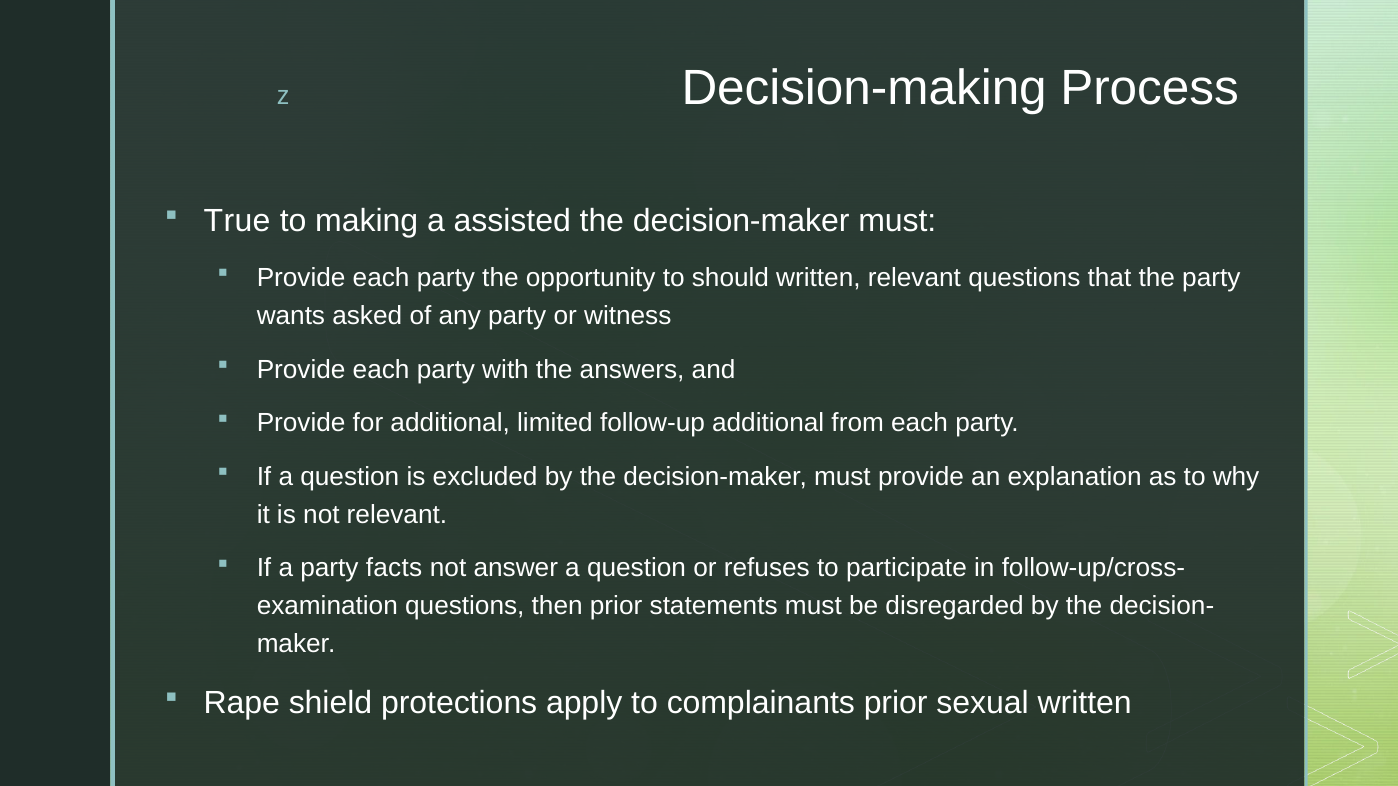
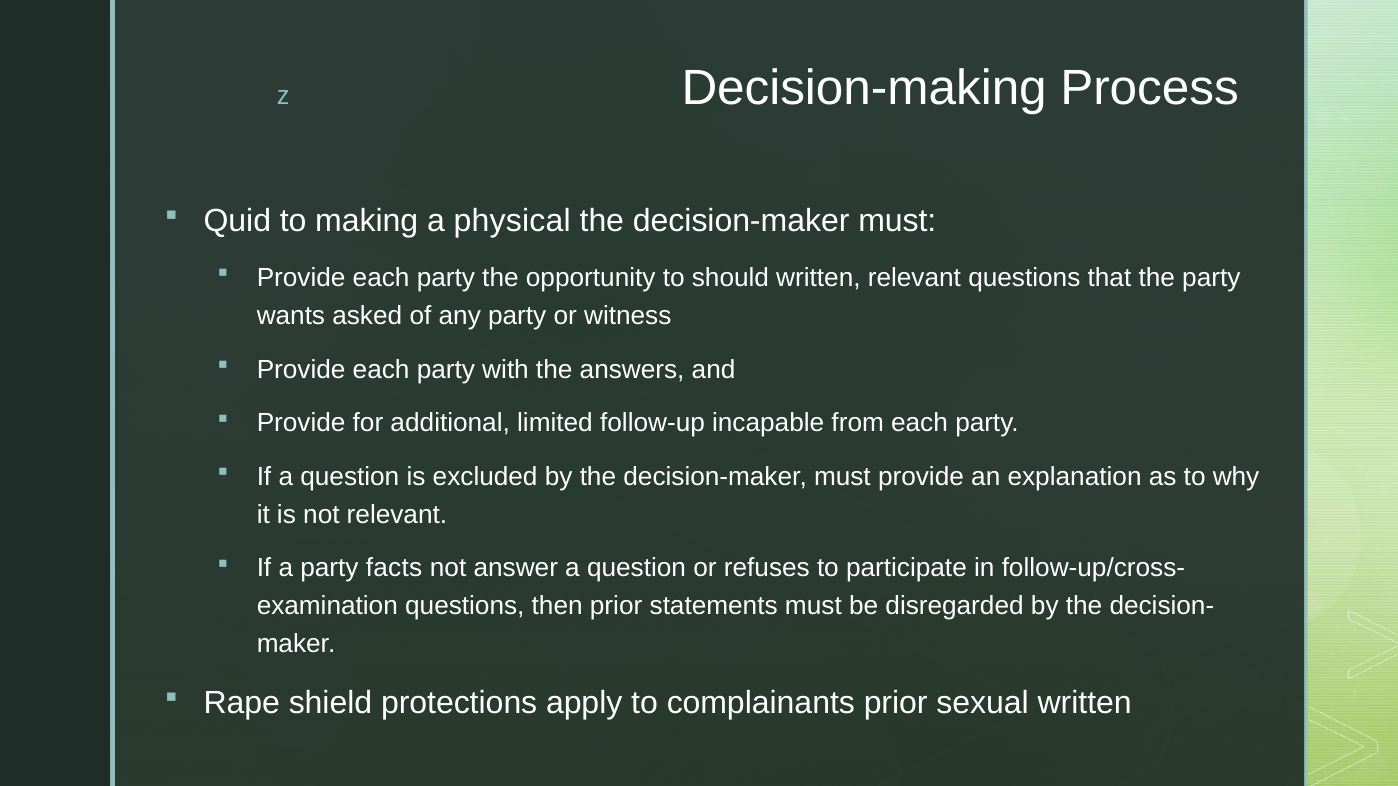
True: True -> Quid
assisted: assisted -> physical
follow-up additional: additional -> incapable
